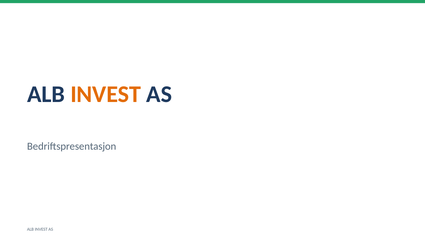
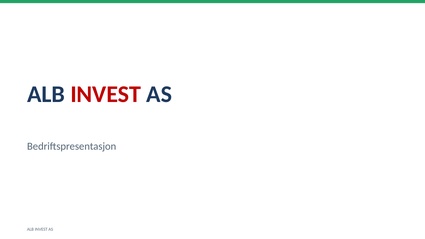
INVEST at (106, 94) colour: orange -> red
